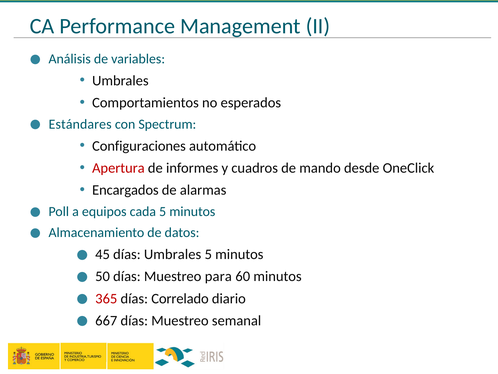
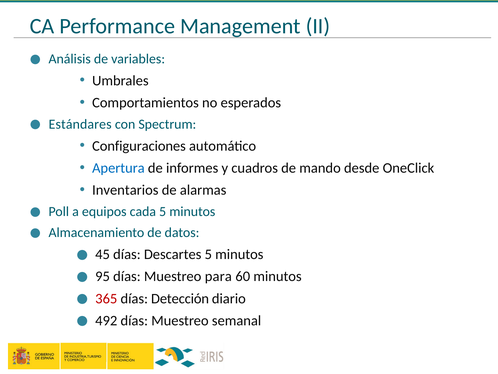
Apertura colour: red -> blue
Encargados: Encargados -> Inventarios
días Umbrales: Umbrales -> Descartes
50: 50 -> 95
Correlado: Correlado -> Detección
667: 667 -> 492
